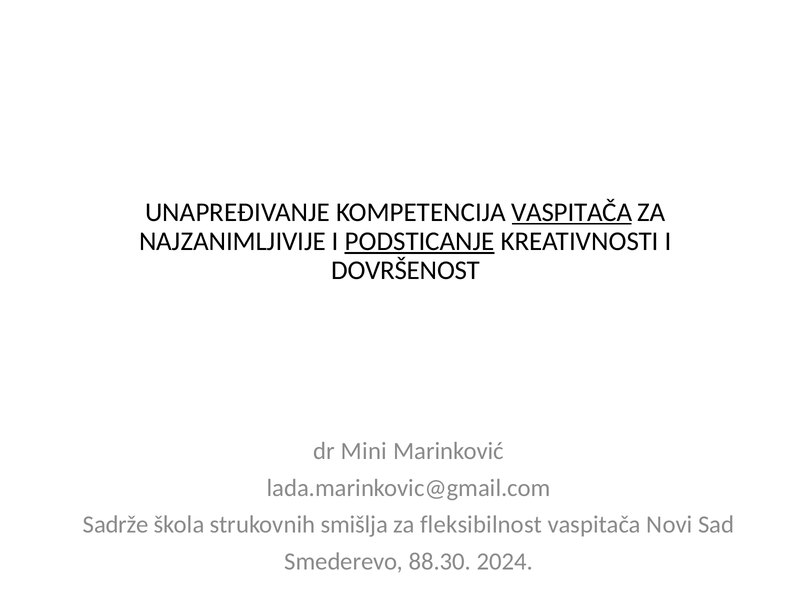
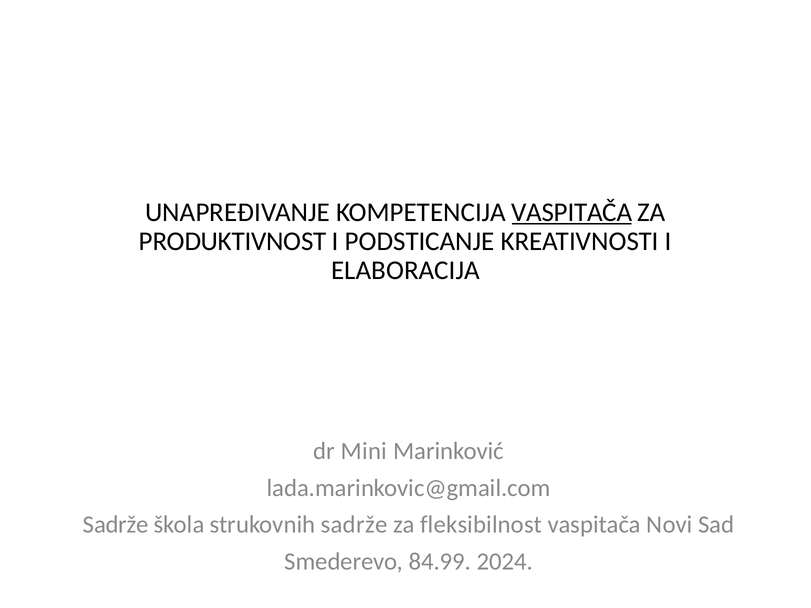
NAJZANIMLJIVIJE: NAJZANIMLJIVIJE -> PRODUKTIVNOST
PODSTICANJE underline: present -> none
DOVRŠENOST: DOVRŠENOST -> ELABORACIJA
strukovnih smišlja: smišlja -> sadrže
88.30: 88.30 -> 84.99
